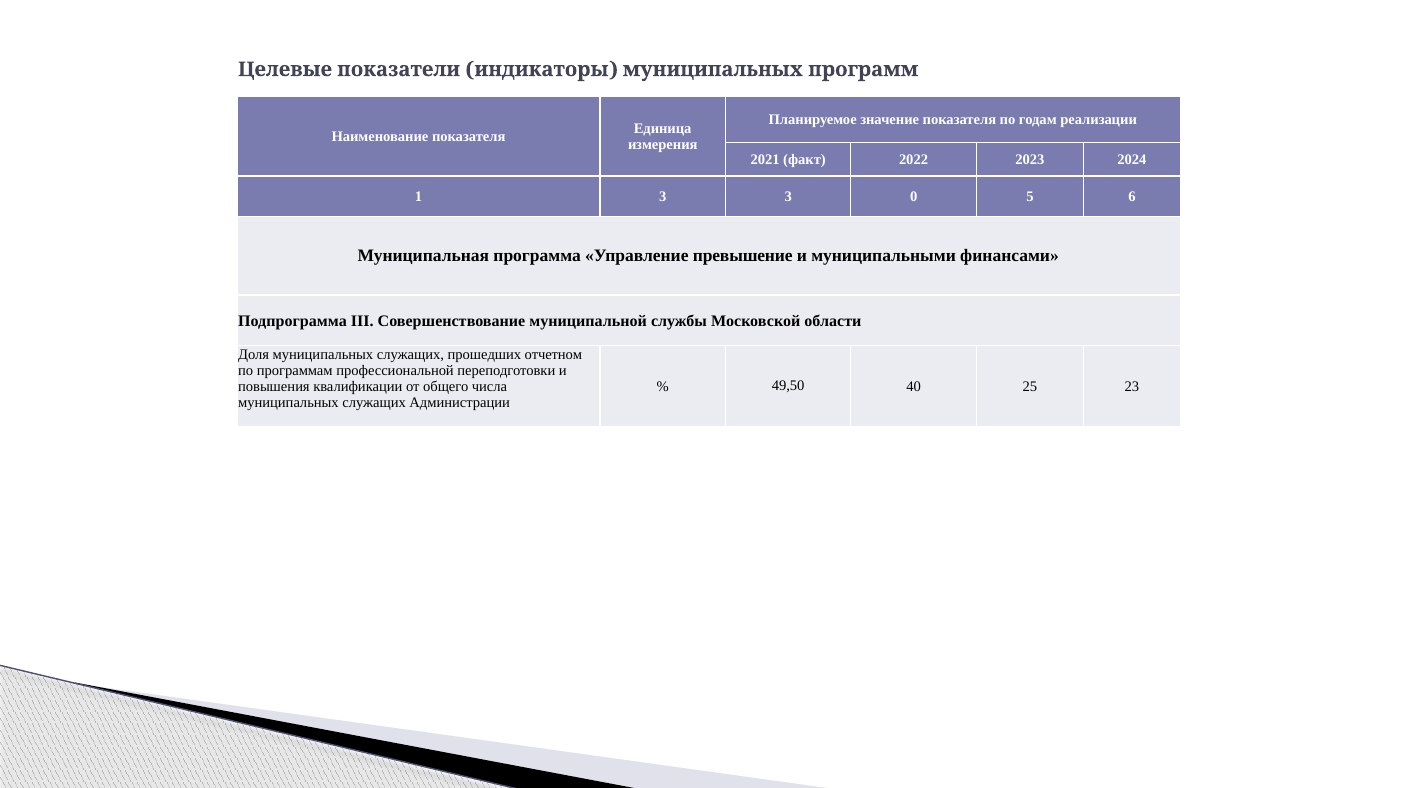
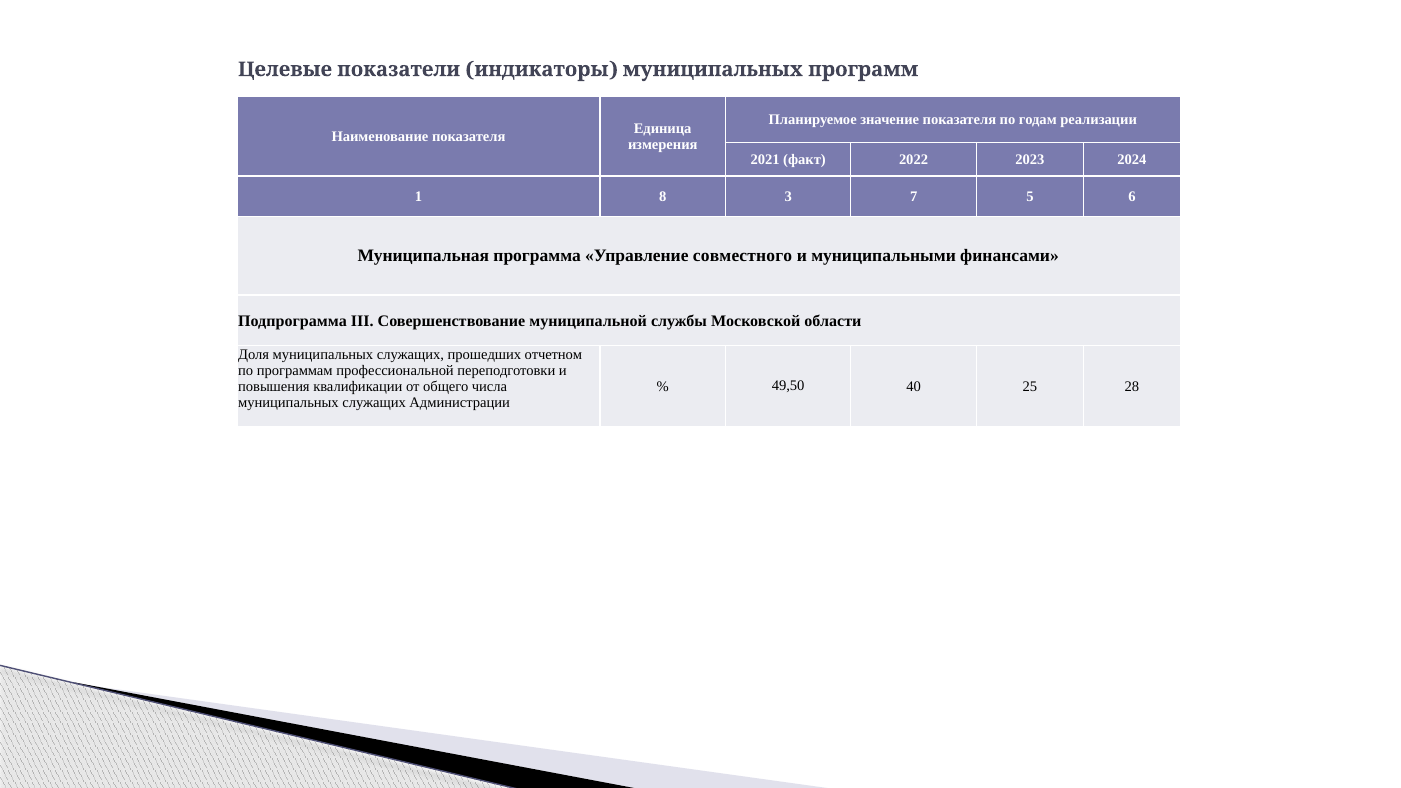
1 3: 3 -> 8
0: 0 -> 7
превышение: превышение -> совместного
23: 23 -> 28
